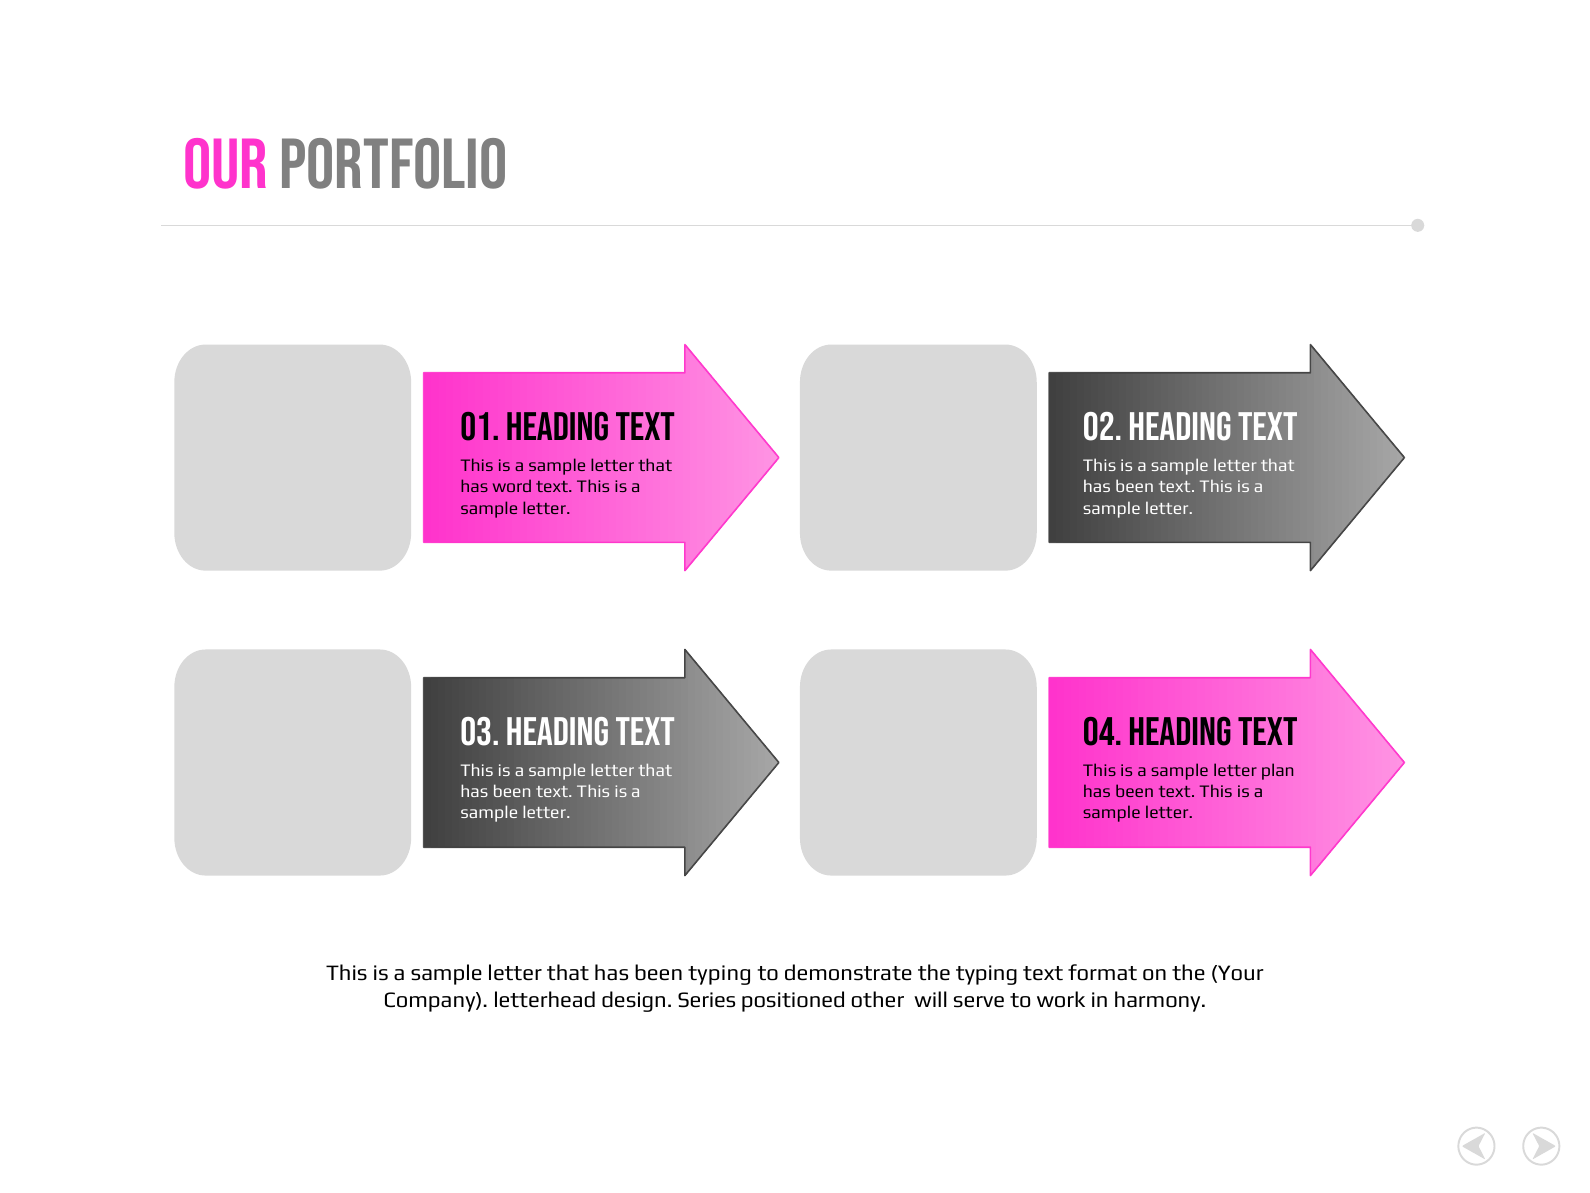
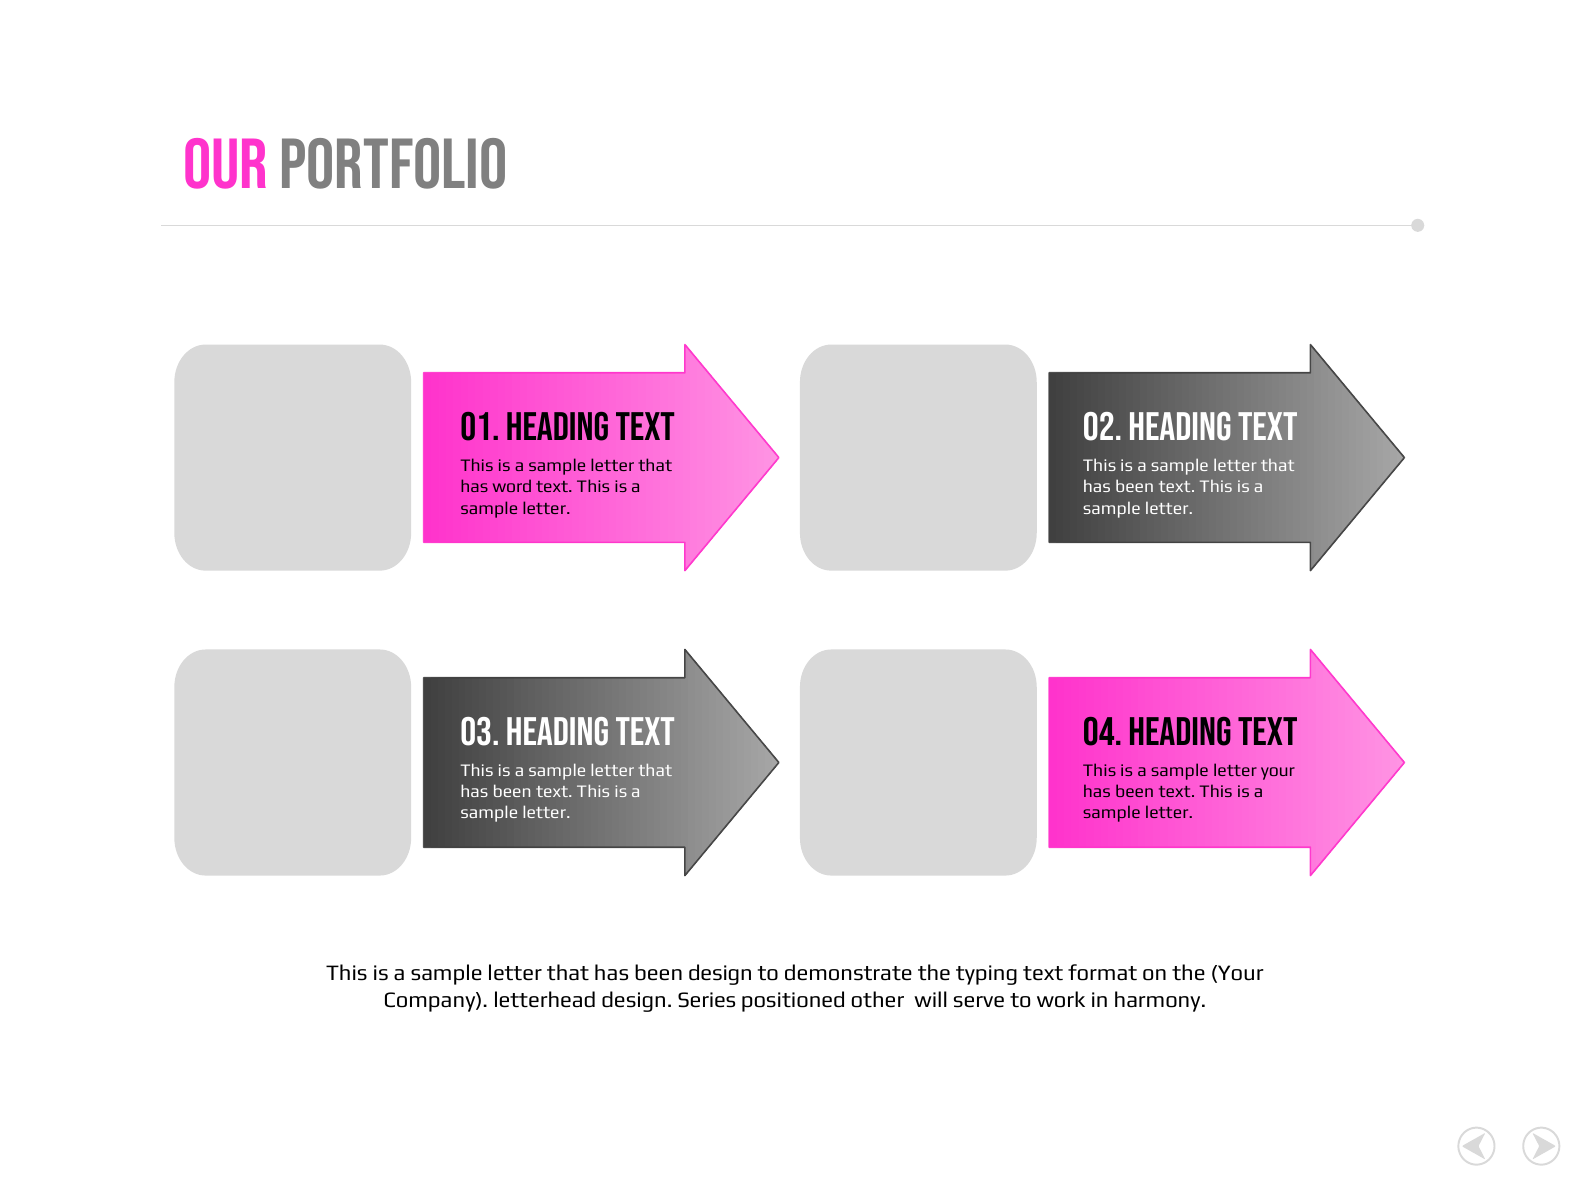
letter plan: plan -> your
been typing: typing -> design
